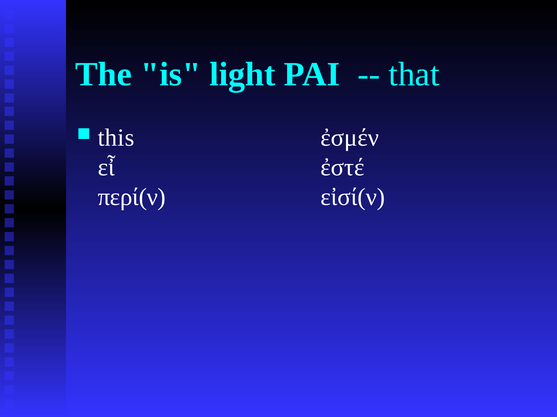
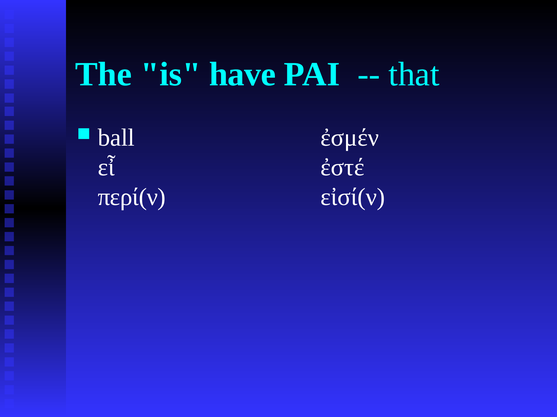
light: light -> have
this: this -> ball
